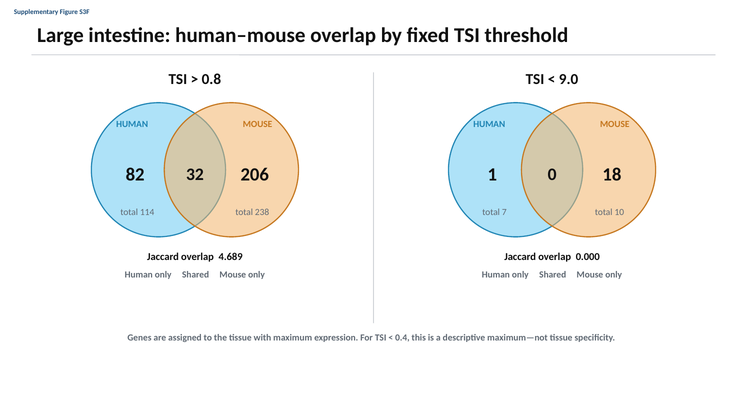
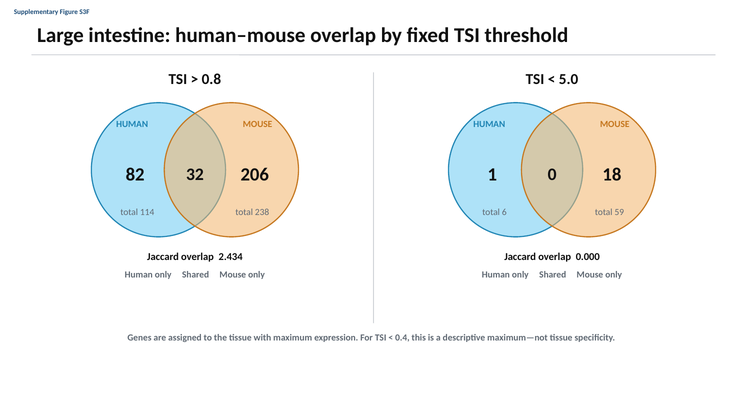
9.0: 9.0 -> 5.0
7: 7 -> 6
10: 10 -> 59
4.689: 4.689 -> 2.434
